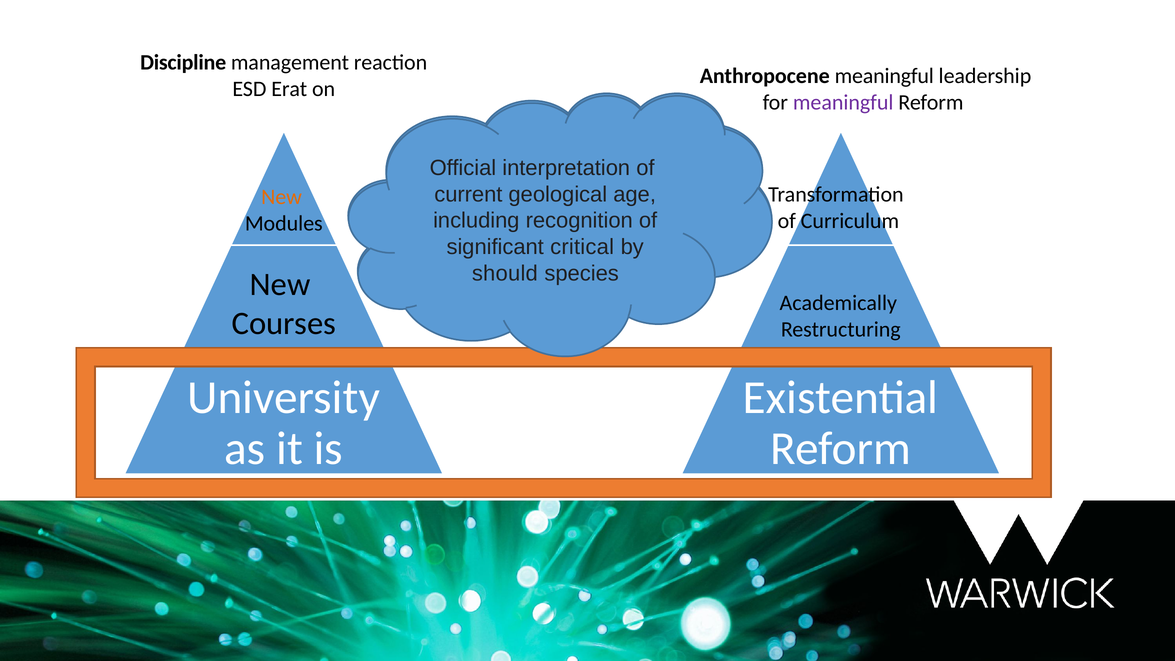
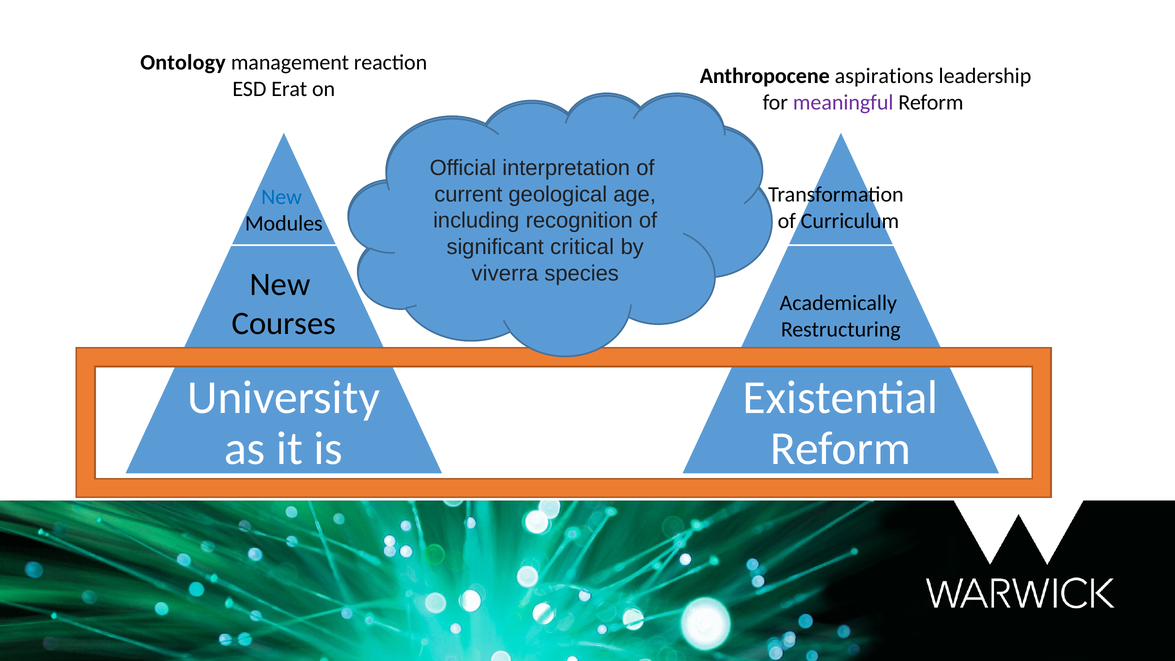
Discipline: Discipline -> Ontology
Anthropocene meaningful: meaningful -> aspirations
New at (282, 197) colour: orange -> blue
should: should -> viverra
